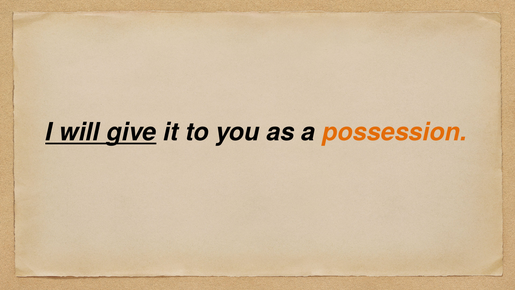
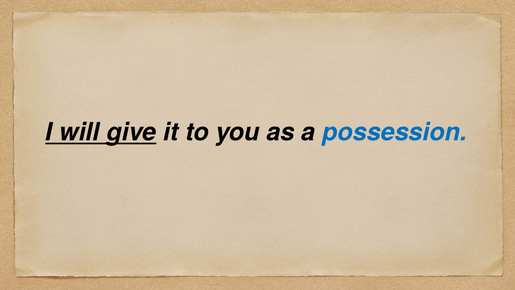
possession colour: orange -> blue
